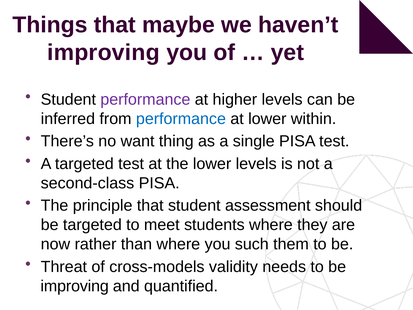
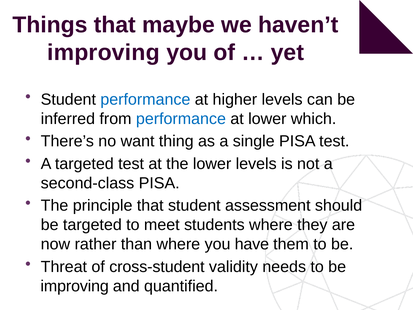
performance at (145, 99) colour: purple -> blue
within: within -> which
such: such -> have
cross-models: cross-models -> cross-student
